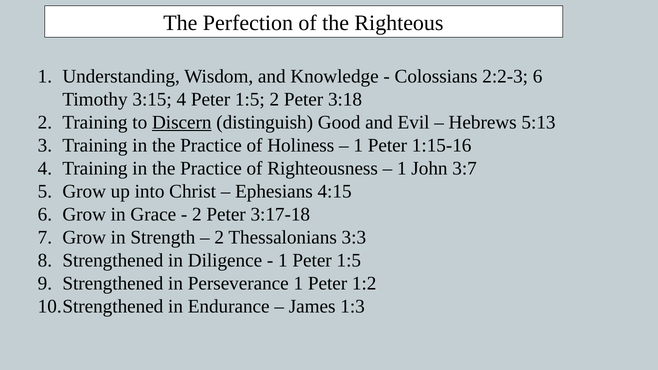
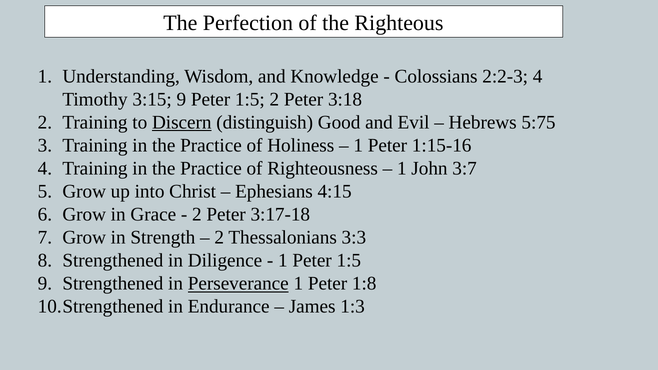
2:2-3 6: 6 -> 4
3:15 4: 4 -> 9
5:13: 5:13 -> 5:75
Perseverance underline: none -> present
1:2: 1:2 -> 1:8
